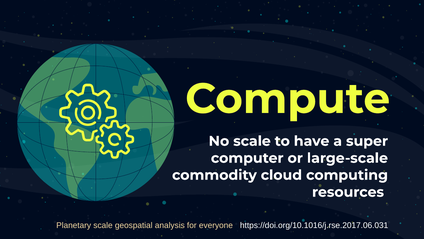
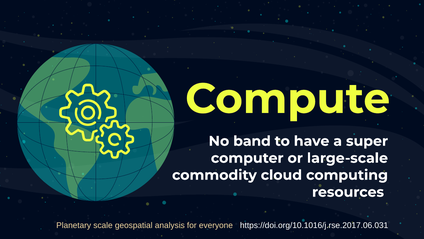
No scale: scale -> band
